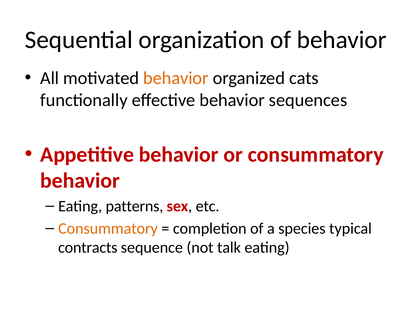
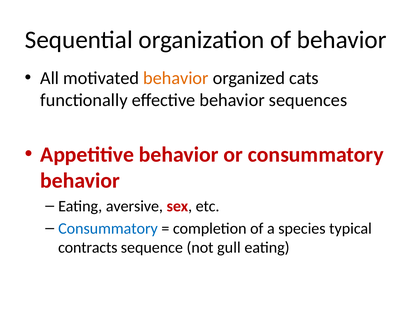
patterns: patterns -> aversive
Consummatory at (108, 228) colour: orange -> blue
talk: talk -> gull
